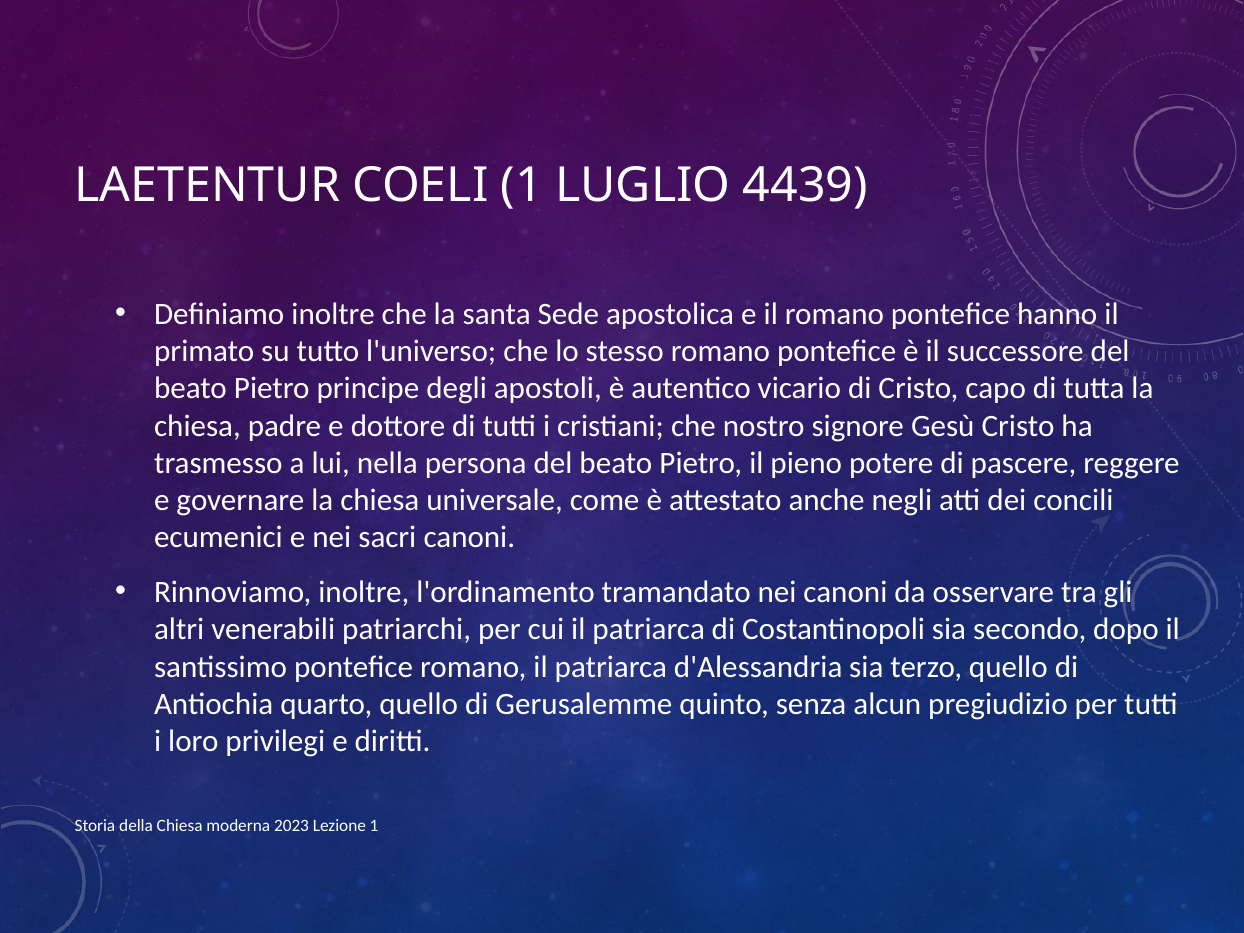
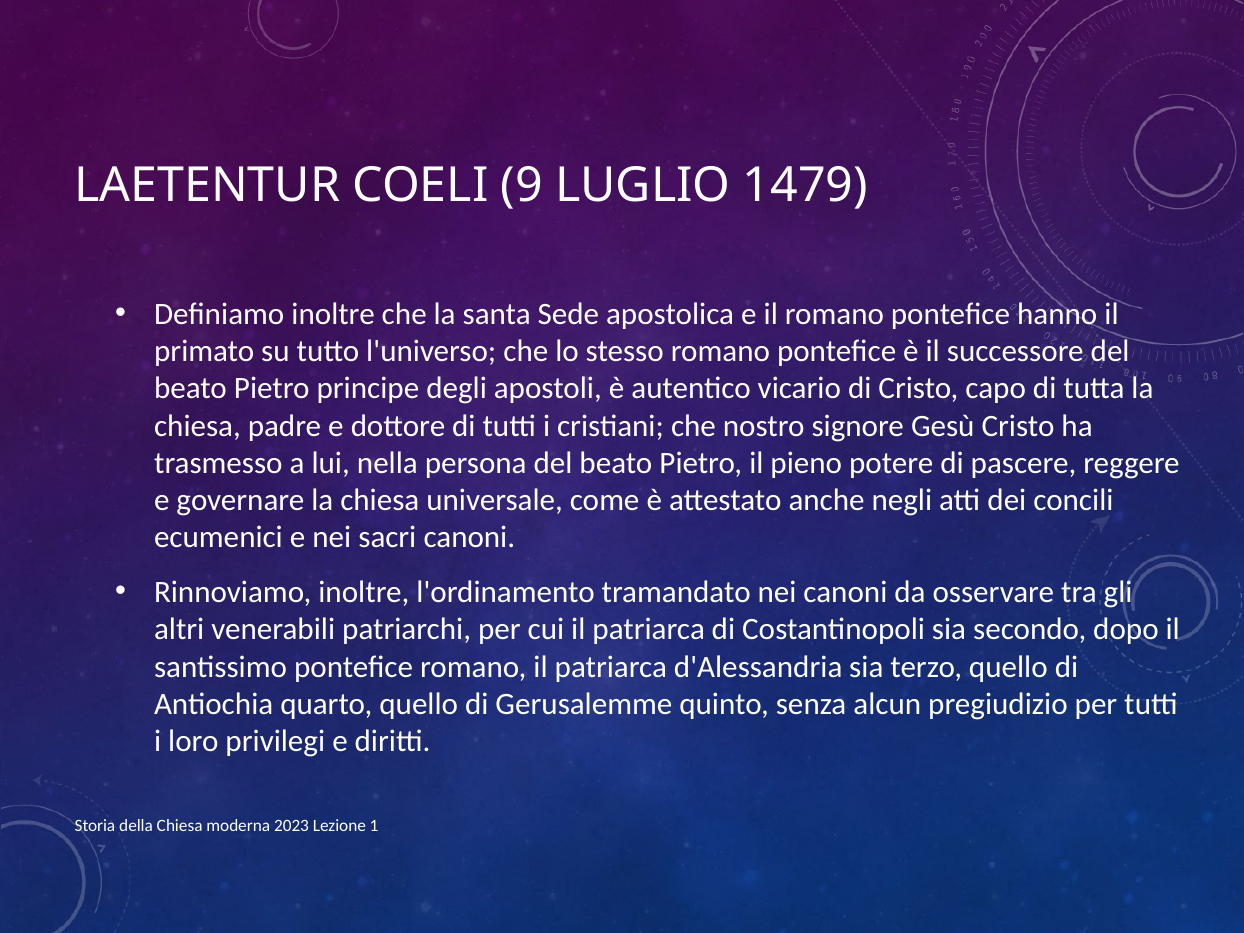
COELI 1: 1 -> 9
4439: 4439 -> 1479
